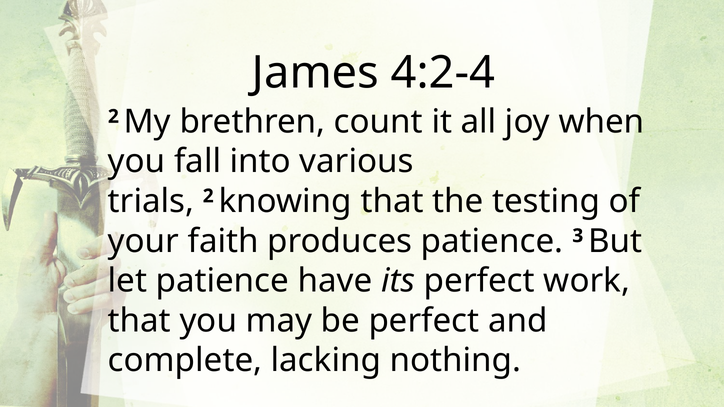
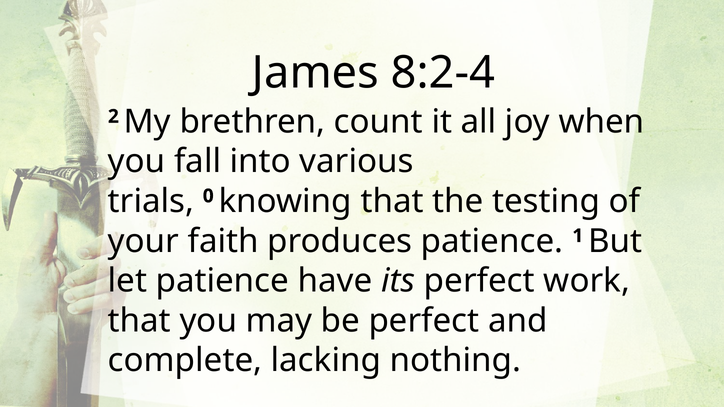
4:2-4: 4:2-4 -> 8:2-4
trials 2: 2 -> 0
3: 3 -> 1
